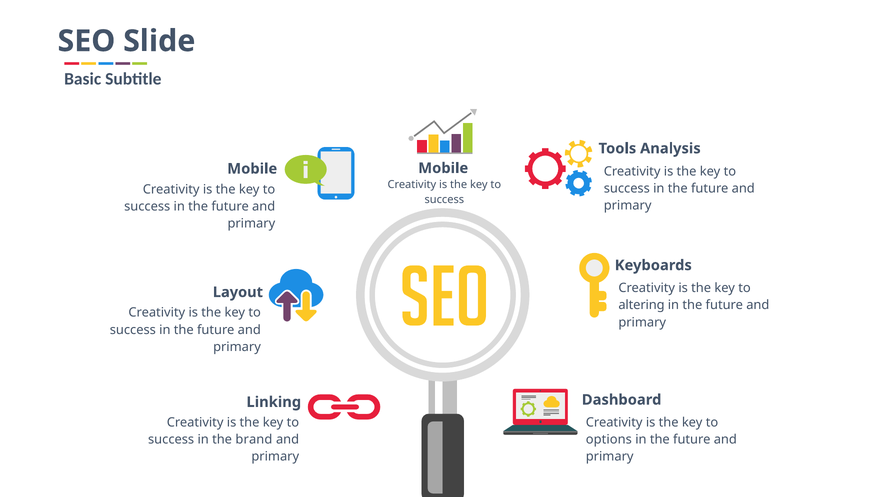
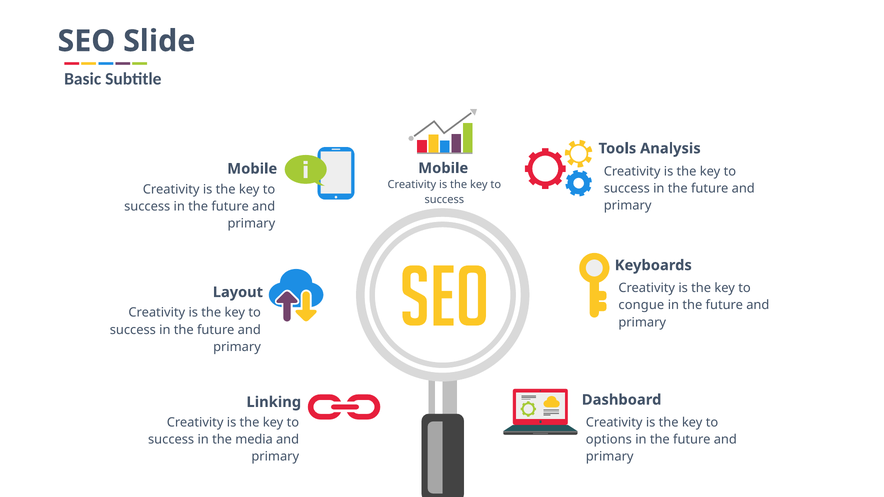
altering: altering -> congue
brand: brand -> media
